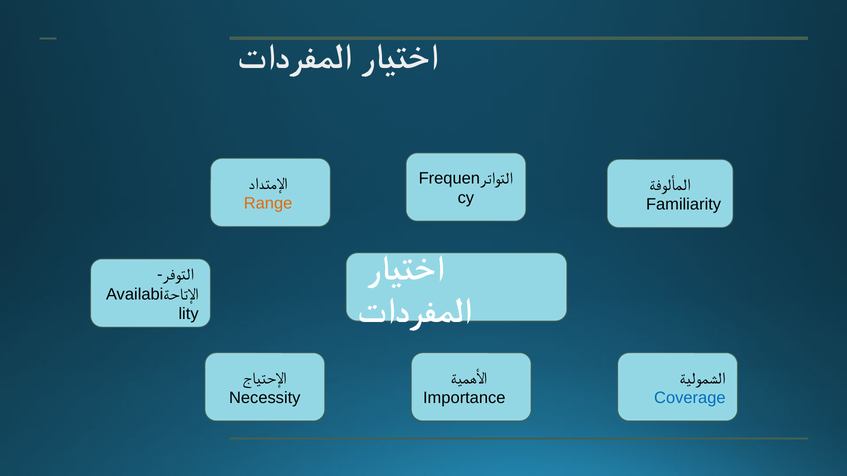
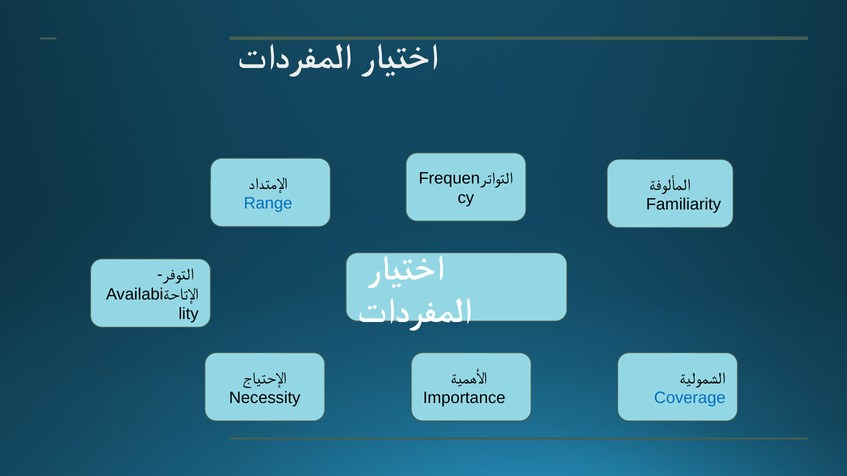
Range colour: orange -> blue
